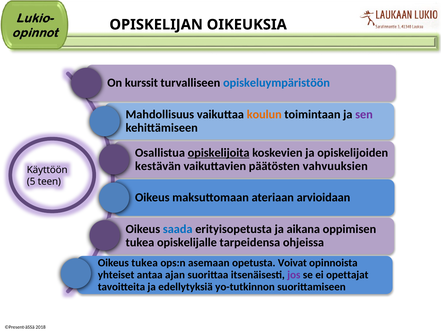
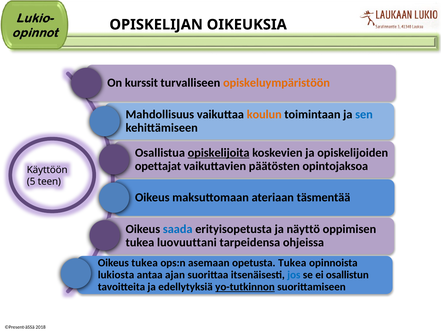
opiskeluympäristöön colour: blue -> orange
sen colour: purple -> blue
kestävän: kestävän -> opettajat
vahvuuksien: vahvuuksien -> opintojaksoa
arvioidaan: arvioidaan -> täsmentää
aikana: aikana -> näyttö
opiskelijalle: opiskelijalle -> luovuuttani
opetusta Voivat: Voivat -> Tukea
yhteiset: yhteiset -> lukiosta
jos colour: purple -> blue
opettajat: opettajat -> osallistun
yo-tutkinnon underline: none -> present
